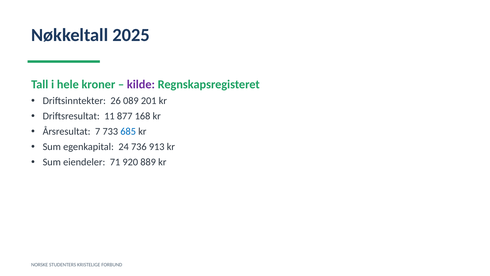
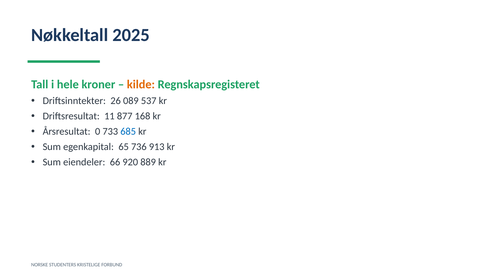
kilde colour: purple -> orange
201: 201 -> 537
7: 7 -> 0
24: 24 -> 65
71: 71 -> 66
